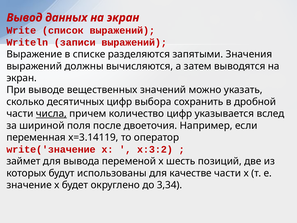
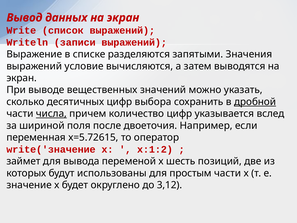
должны: должны -> условие
дробной underline: none -> present
x=3.14119: x=3.14119 -> x=5.72615
x:3:2: x:3:2 -> x:1:2
качестве: качестве -> простым
3,34: 3,34 -> 3,12
